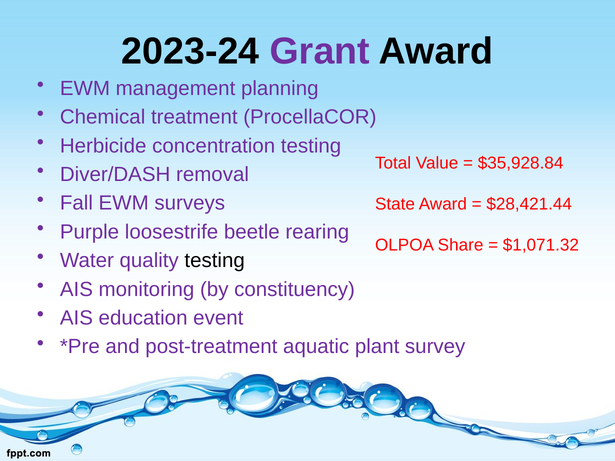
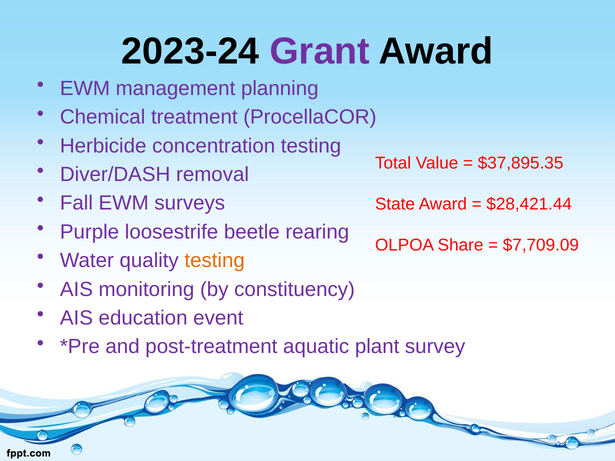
$35,928.84: $35,928.84 -> $37,895.35
$1,071.32: $1,071.32 -> $7,709.09
testing at (215, 261) colour: black -> orange
